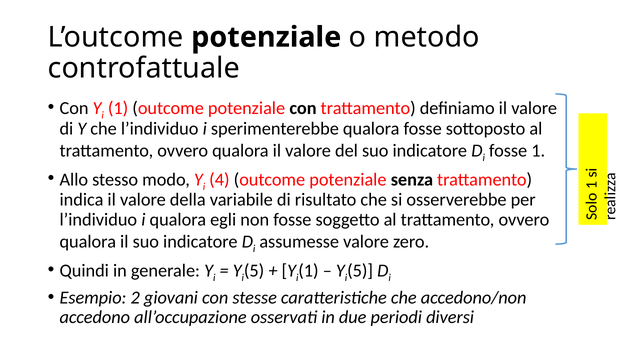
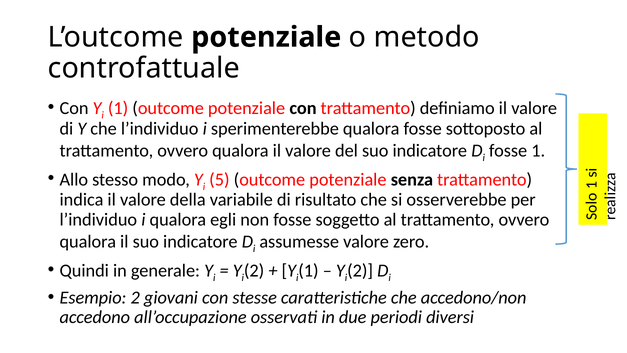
4: 4 -> 5
5 at (254, 270): 5 -> 2
5 at (360, 270): 5 -> 2
